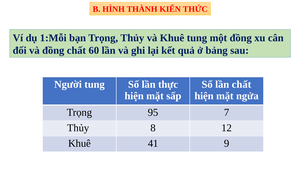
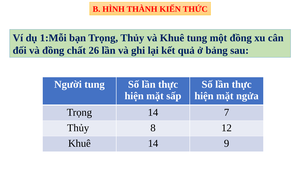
60: 60 -> 26
chất at (242, 84): chất -> thực
Trọng 95: 95 -> 14
Khuê 41: 41 -> 14
